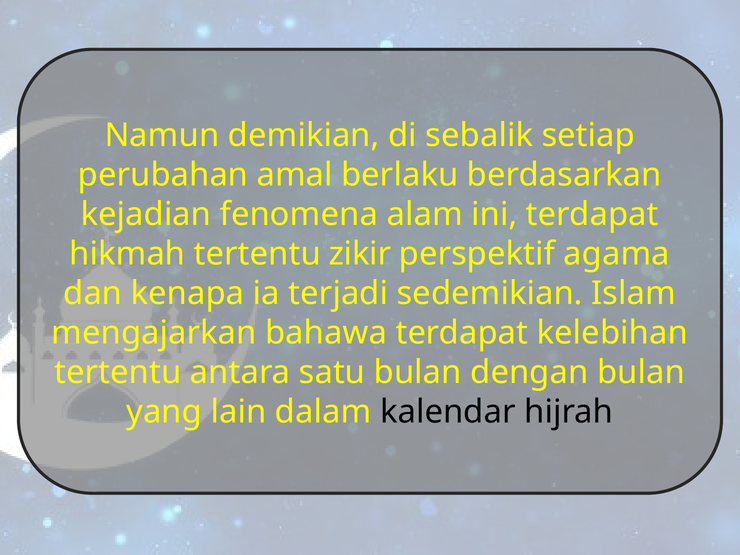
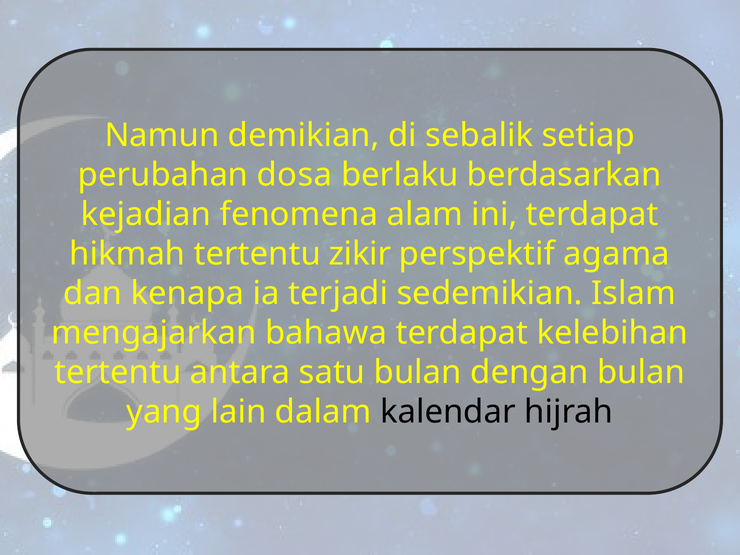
amal: amal -> dosa
